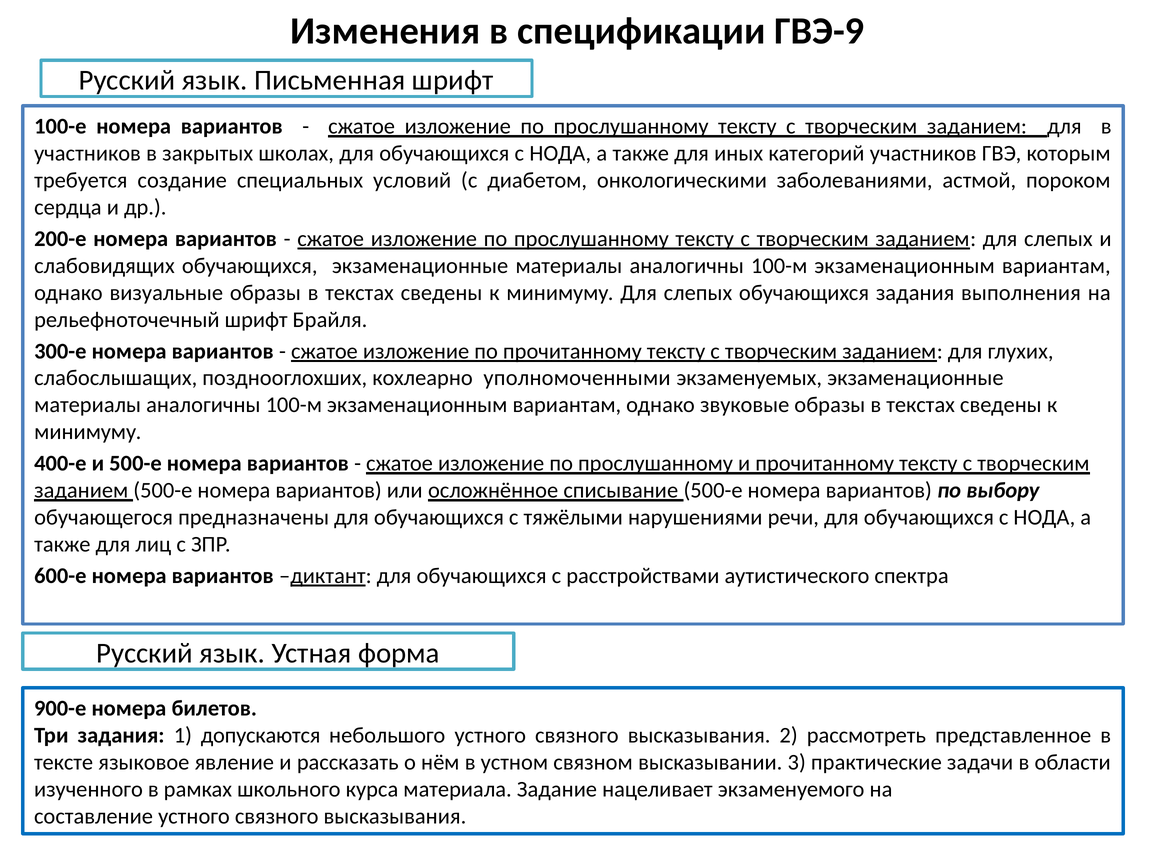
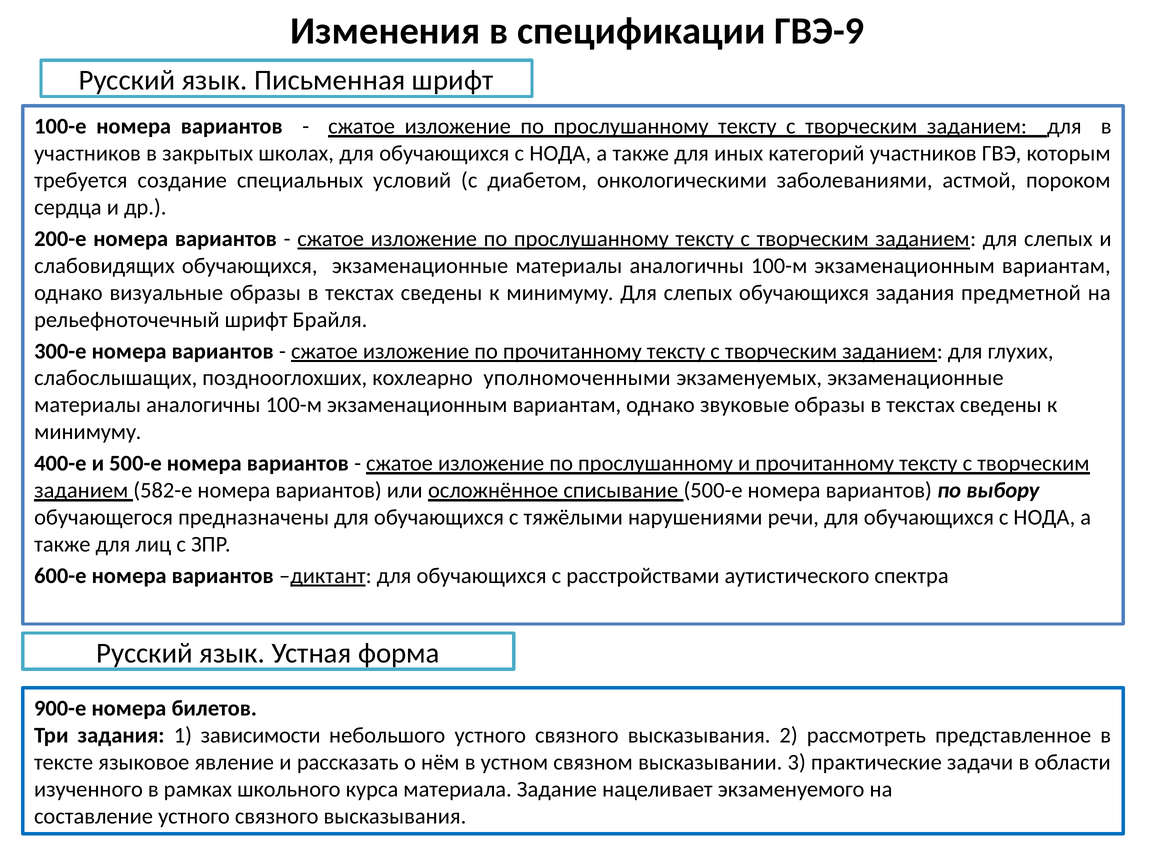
выполнения: выполнения -> предметной
заданием 500-е: 500-е -> 582-е
допускаются: допускаются -> зависимости
